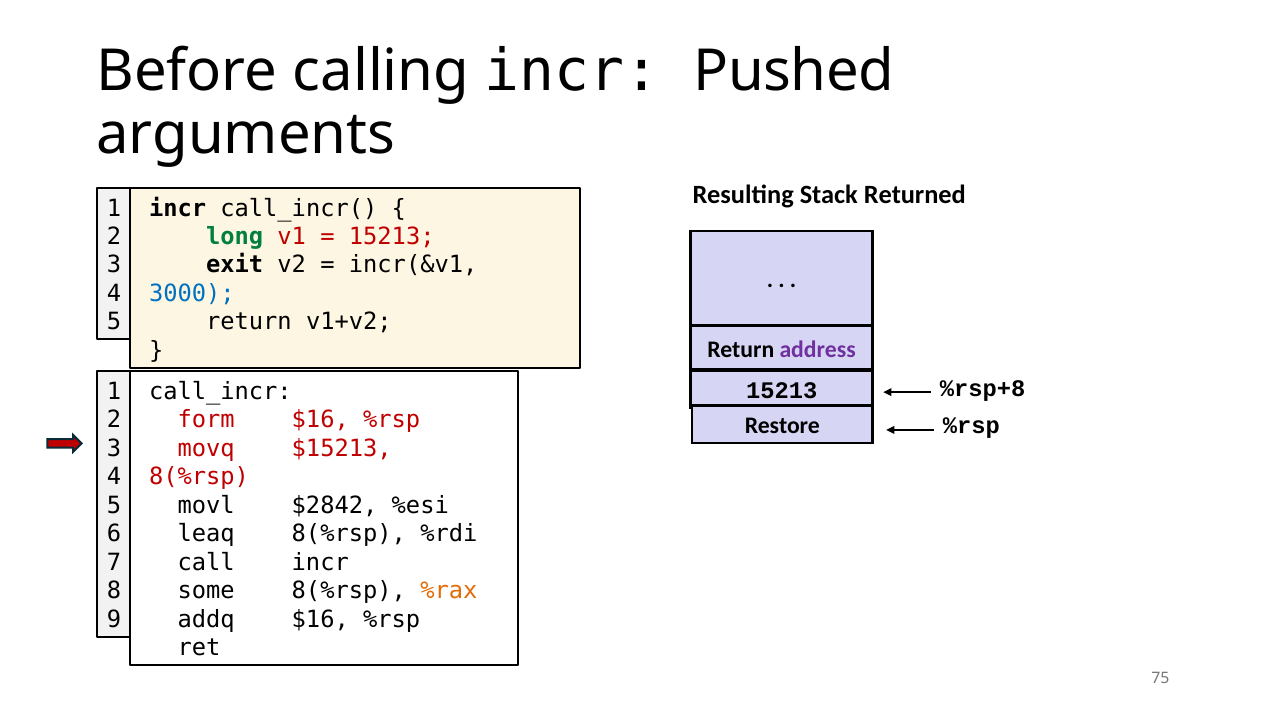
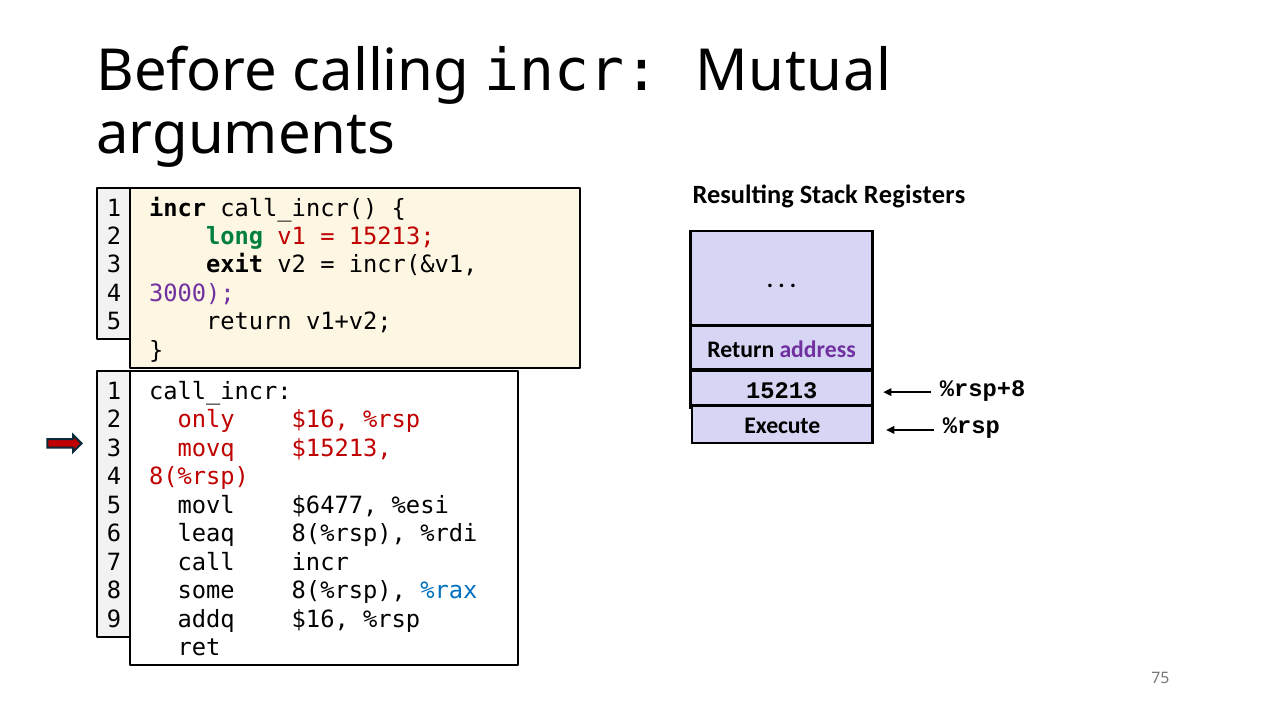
Pushed: Pushed -> Mutual
Returned: Returned -> Registers
3000 colour: blue -> purple
form: form -> only
Restore: Restore -> Execute
$2842: $2842 -> $6477
%rax colour: orange -> blue
